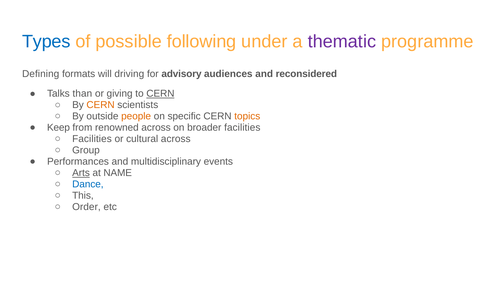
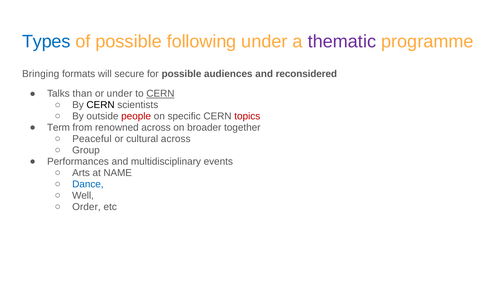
Defining: Defining -> Bringing
driving: driving -> secure
for advisory: advisory -> possible
or giving: giving -> under
CERN at (101, 105) colour: orange -> black
people colour: orange -> red
topics colour: orange -> red
Keep: Keep -> Term
broader facilities: facilities -> together
Facilities at (92, 139): Facilities -> Peaceful
Arts underline: present -> none
This: This -> Well
